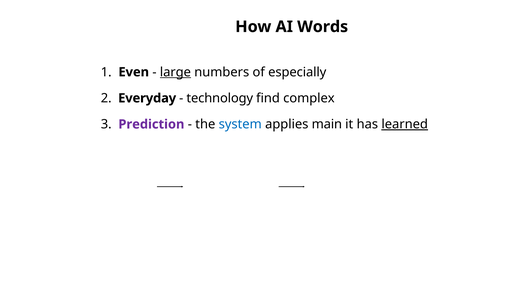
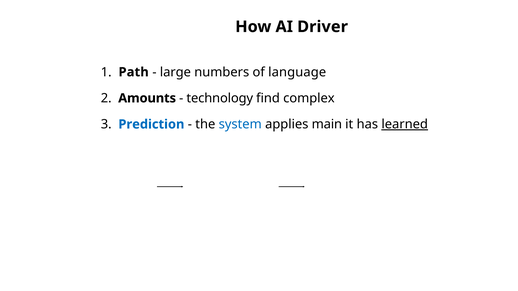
Words: Words -> Driver
Even: Even -> Path
large underline: present -> none
especially: especially -> language
Everyday: Everyday -> Amounts
Prediction at (151, 124) colour: purple -> blue
